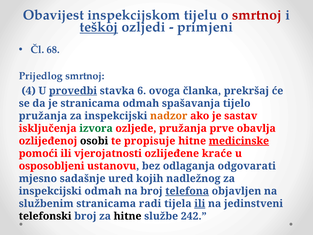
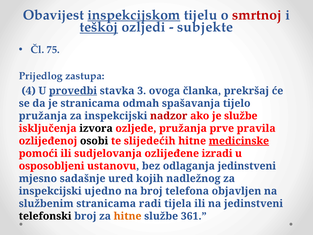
inspekcijskom underline: none -> present
primjeni: primjeni -> subjekte
68: 68 -> 75
Prijedlog smrtnoj: smrtnoj -> zastupa
6: 6 -> 3
nadzor colour: orange -> red
je sastav: sastav -> službe
izvora colour: green -> black
obavlja: obavlja -> pravila
propisuje: propisuje -> slijedećih
vjerojatnosti: vjerojatnosti -> sudjelovanja
kraće: kraće -> izradi
odlaganja odgovarati: odgovarati -> jedinstveni
inspekcijski odmah: odmah -> ujedno
telefona underline: present -> none
ili at (200, 203) underline: present -> none
hitne at (128, 216) colour: black -> orange
242: 242 -> 361
